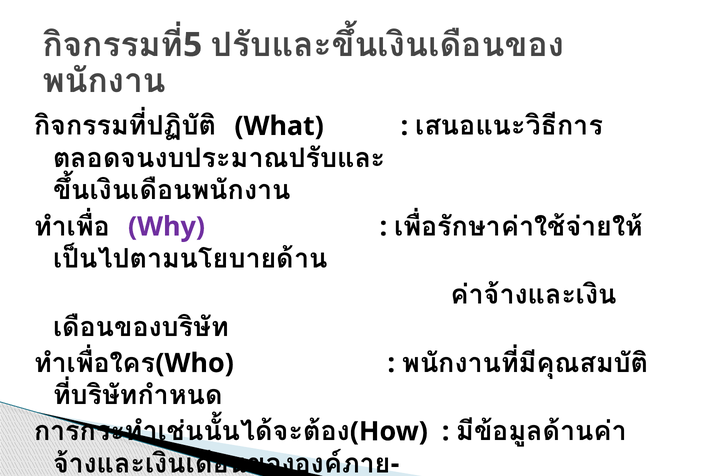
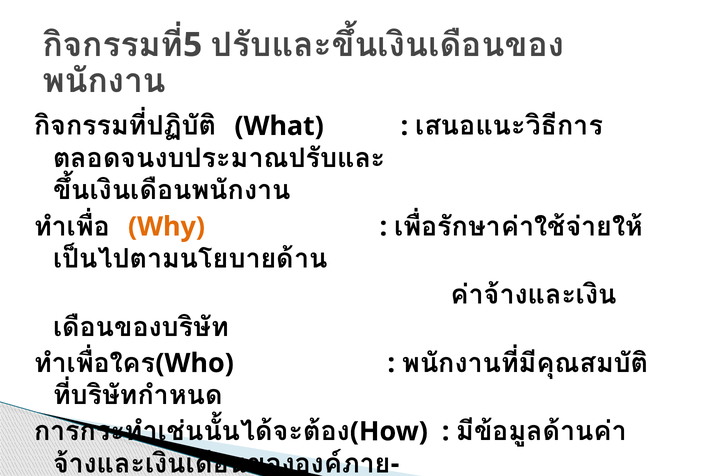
Why colour: purple -> orange
